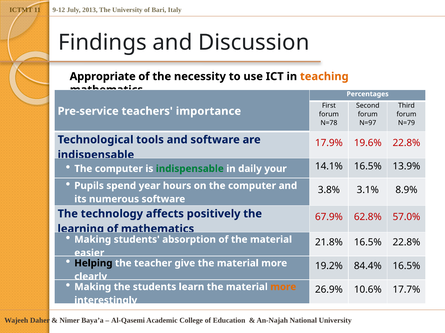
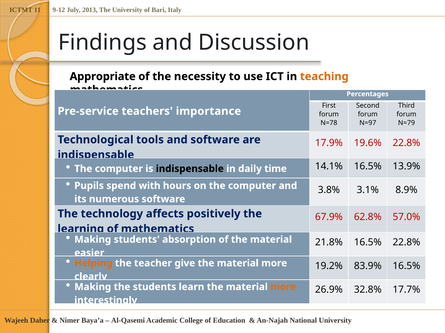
indispensable at (190, 169) colour: green -> black
your: your -> time
year: year -> with
Helping colour: black -> orange
84.4%: 84.4% -> 83.9%
10.6%: 10.6% -> 32.8%
